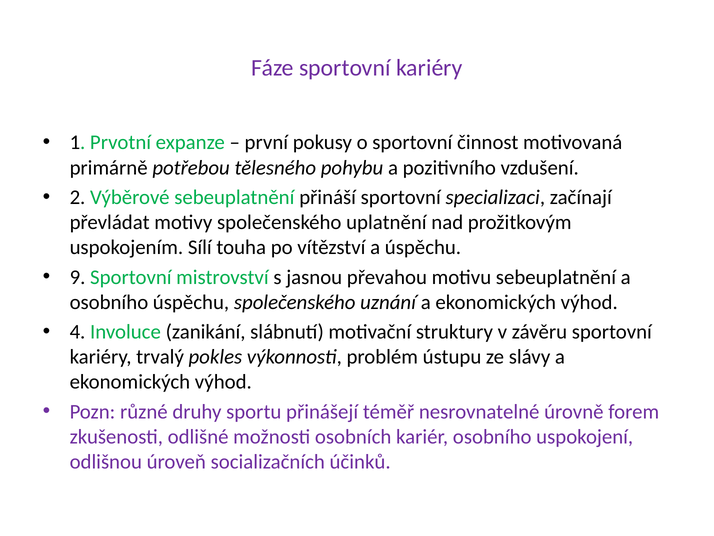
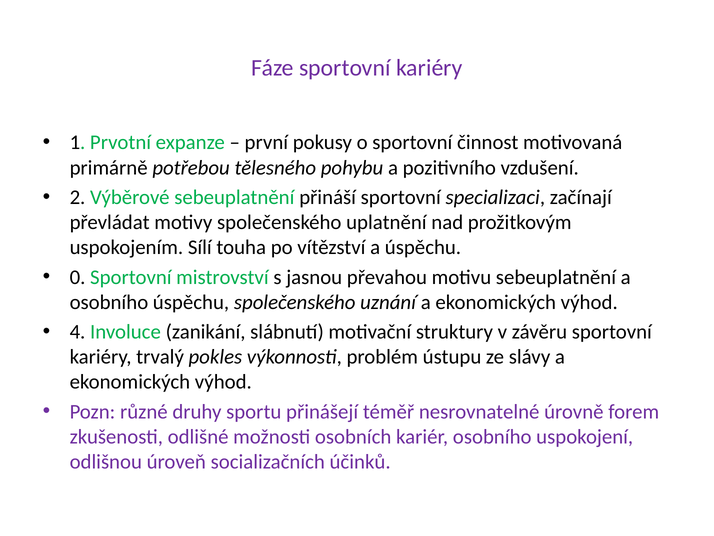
9: 9 -> 0
